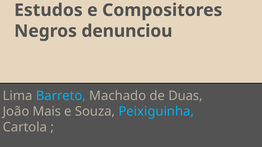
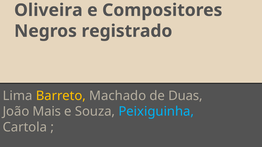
Estudos: Estudos -> Oliveira
denunciou: denunciou -> registrado
Barreto colour: light blue -> yellow
